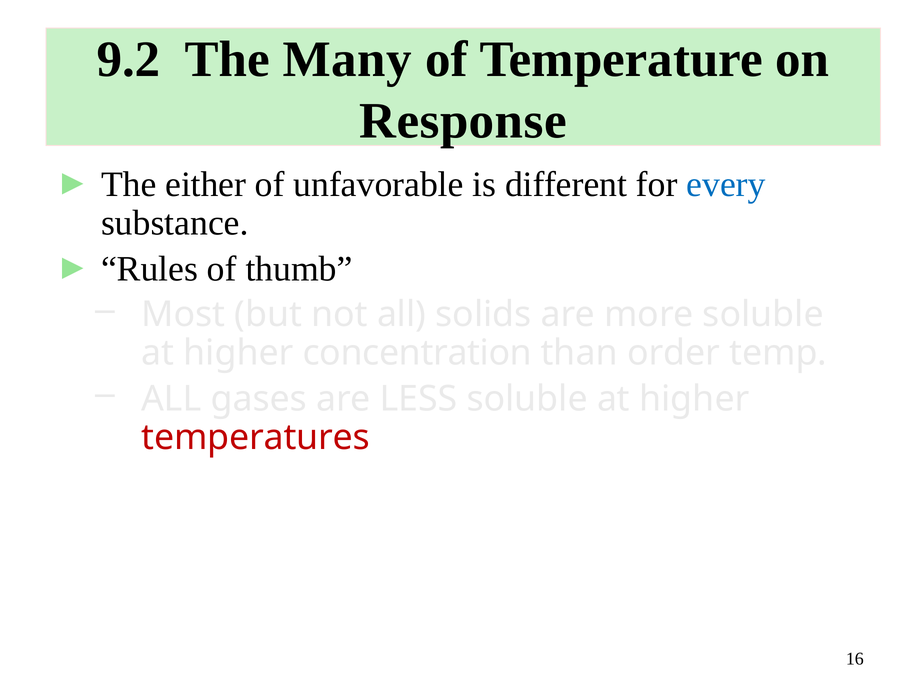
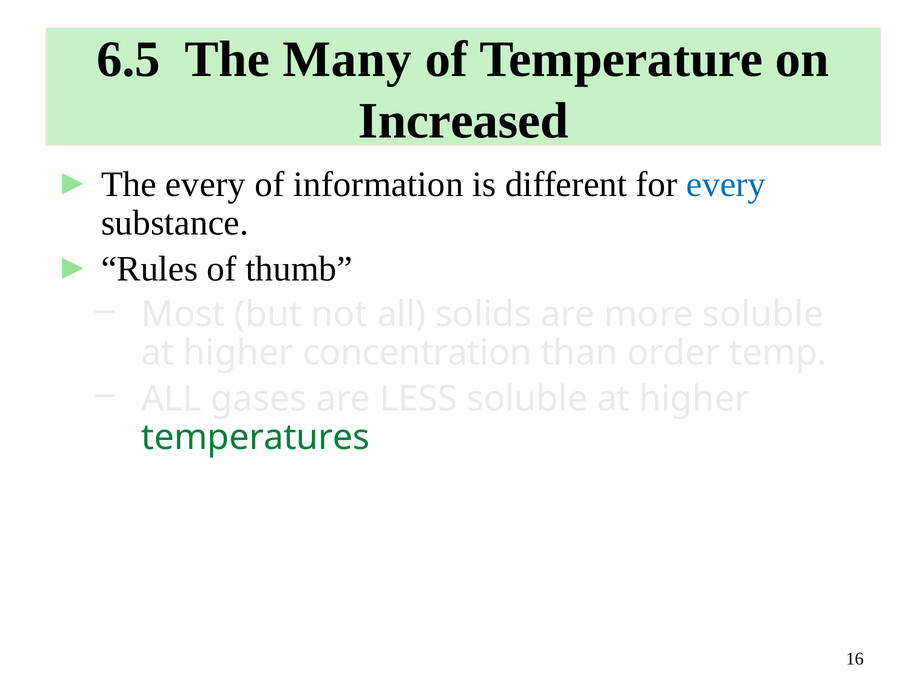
9.2: 9.2 -> 6.5
Response: Response -> Increased
The either: either -> every
unfavorable: unfavorable -> information
temperatures colour: red -> green
